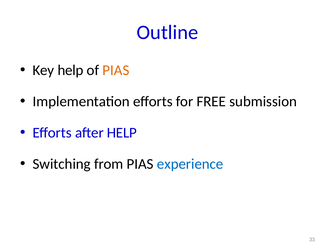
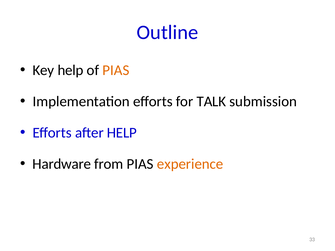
FREE: FREE -> TALK
Switching: Switching -> Hardware
experience colour: blue -> orange
